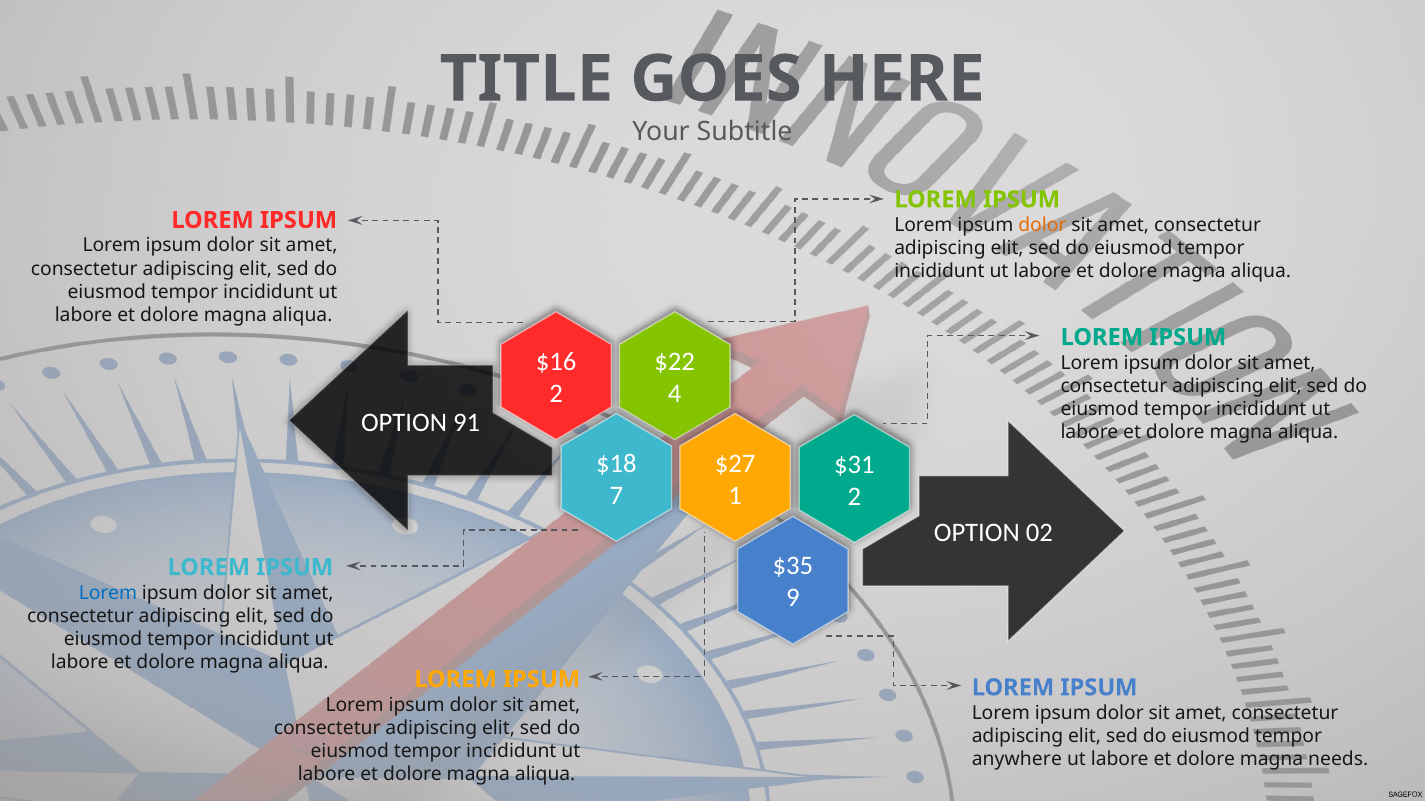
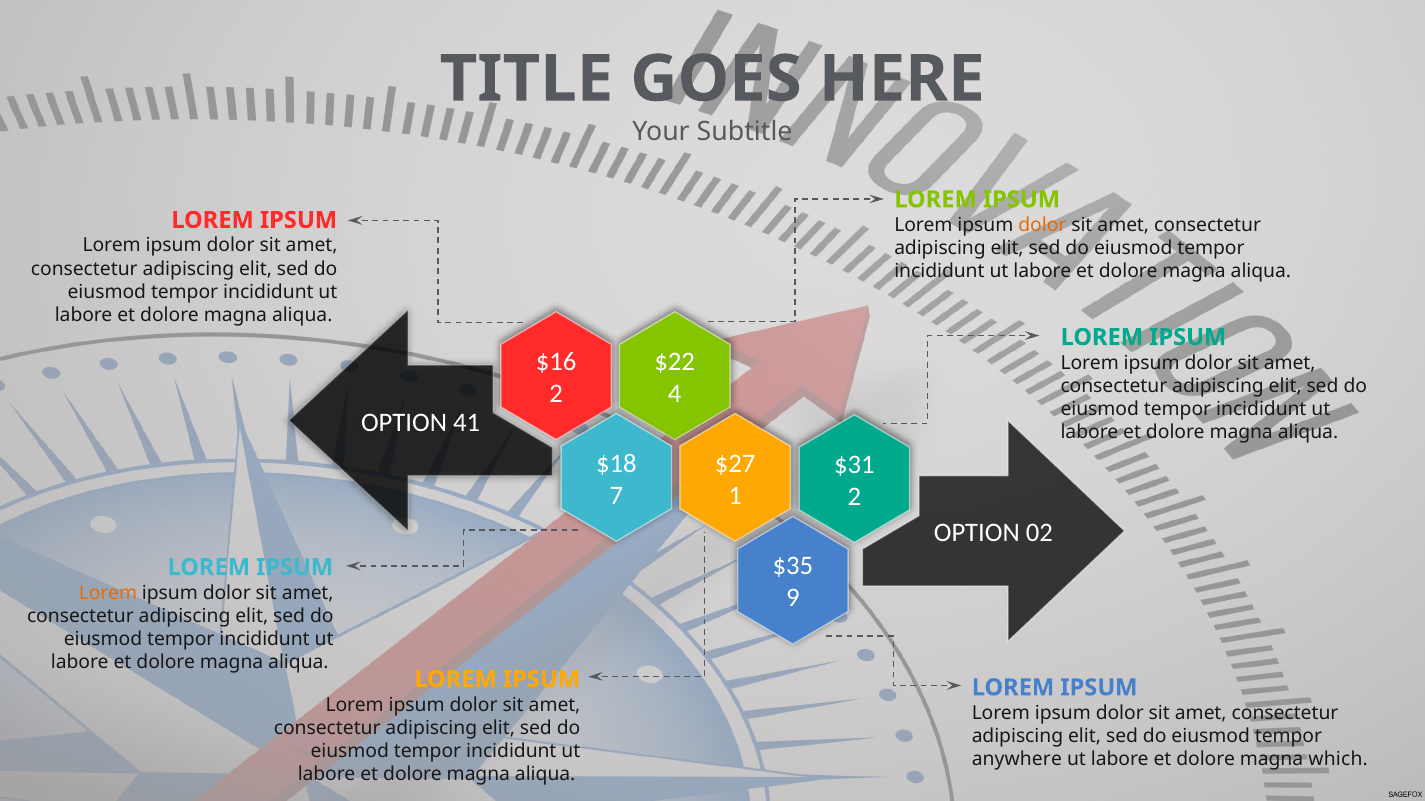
91: 91 -> 41
Lorem at (108, 593) colour: blue -> orange
needs: needs -> which
